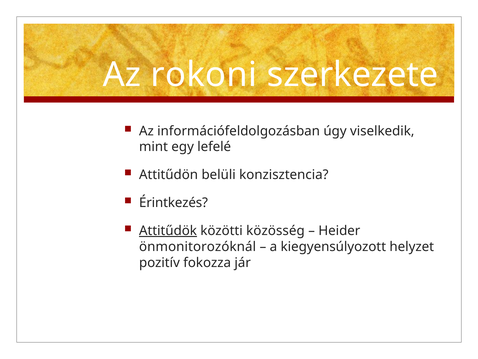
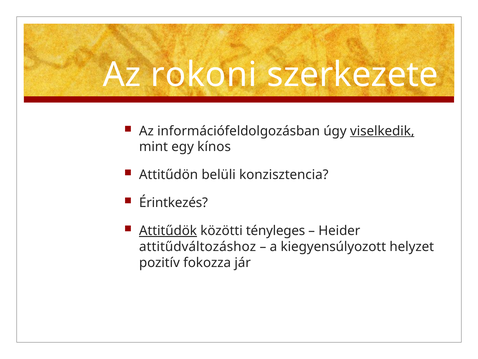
viselkedik underline: none -> present
lefelé: lefelé -> kínos
közösség: közösség -> tényleges
önmonitorozóknál: önmonitorozóknál -> attitűdváltozáshoz
